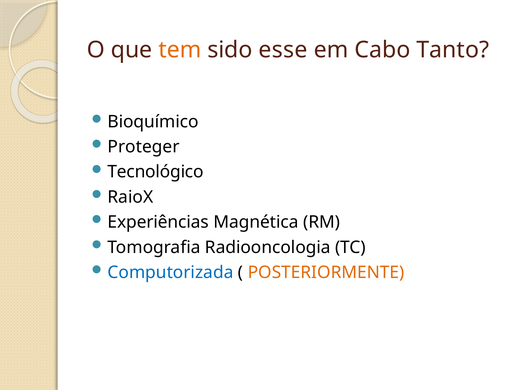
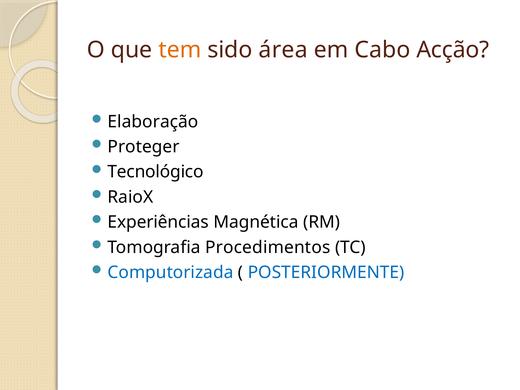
esse: esse -> área
Tanto: Tanto -> Acção
Bioquímico: Bioquímico -> Elaboração
Radiooncologia: Radiooncologia -> Procedimentos
POSTERIORMENTE colour: orange -> blue
